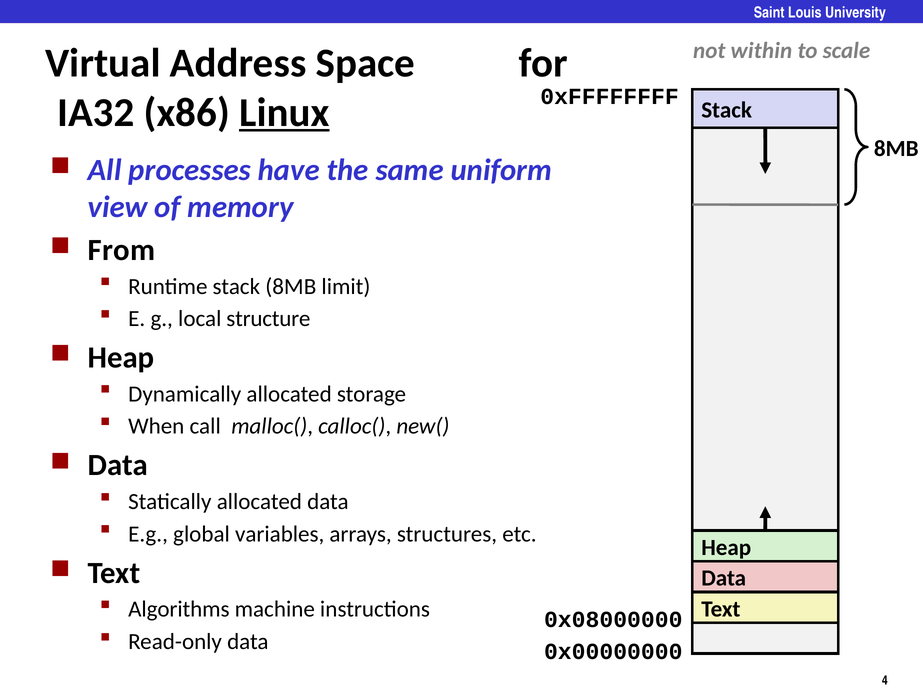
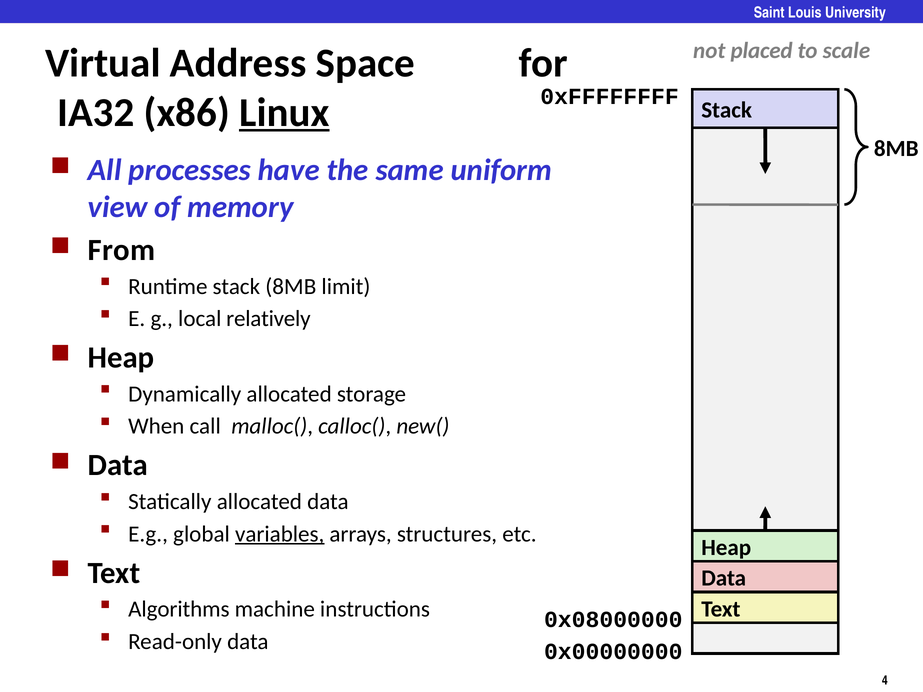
within: within -> placed
structure: structure -> relatively
variables underline: none -> present
